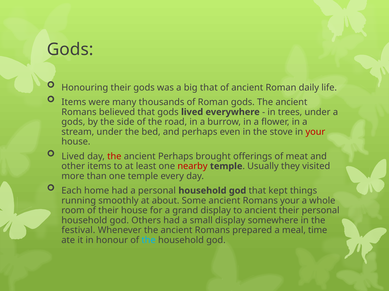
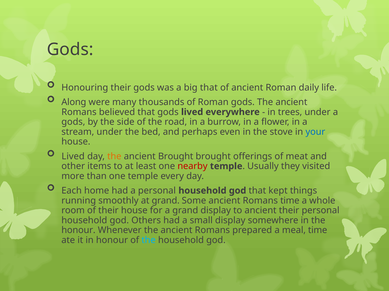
Items at (74, 102): Items -> Along
your at (315, 132) colour: red -> blue
the at (114, 157) colour: red -> orange
ancient Perhaps: Perhaps -> Brought
at about: about -> grand
Romans your: your -> time
festival at (78, 231): festival -> honour
